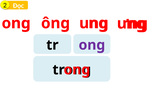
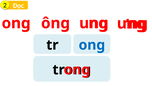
ong at (92, 45) colour: purple -> blue
